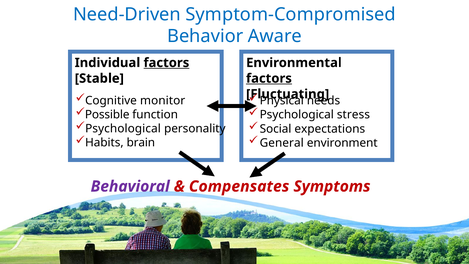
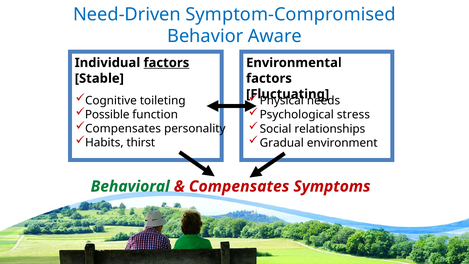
factors at (269, 78) underline: present -> none
monitor: monitor -> toileting
Psychological at (123, 129): Psychological -> Compensates
expectations: expectations -> relationships
brain: brain -> thirst
General: General -> Gradual
Behavioral colour: purple -> green
